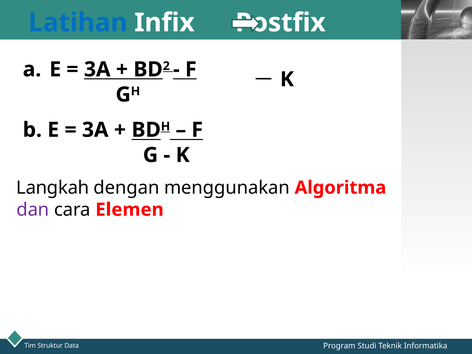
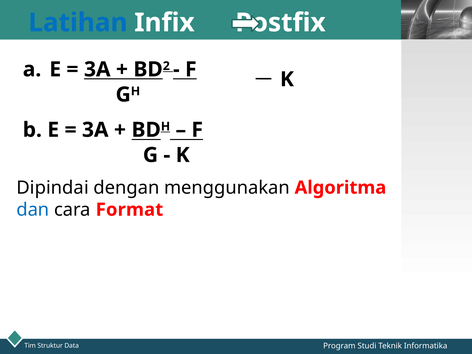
Langkah: Langkah -> Dipindai
dan colour: purple -> blue
Elemen: Elemen -> Format
